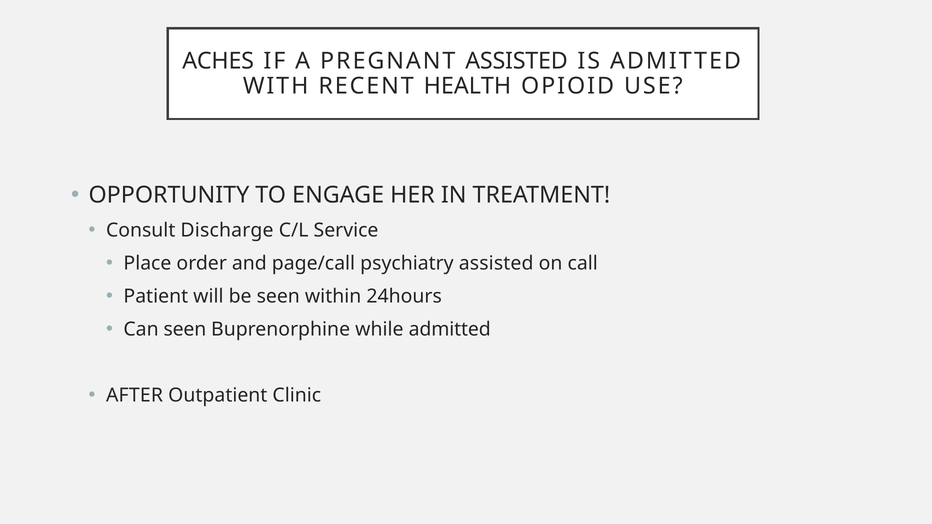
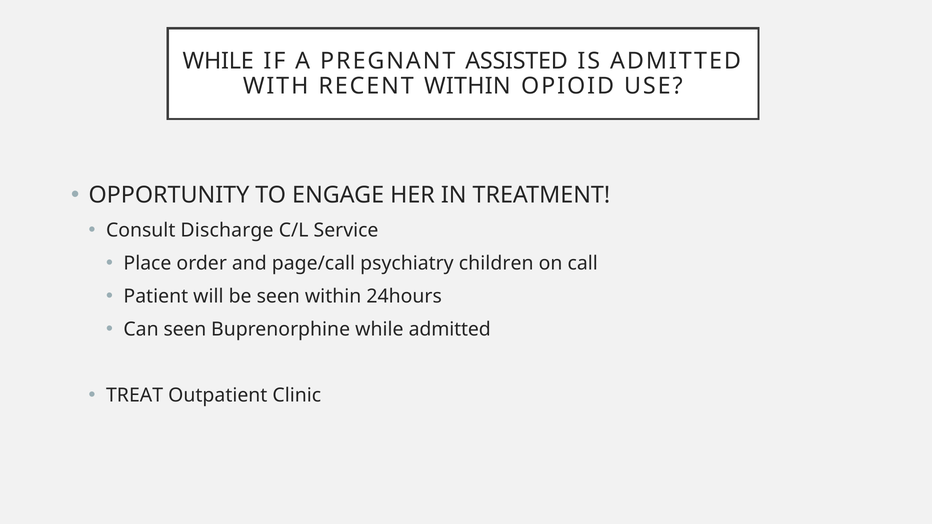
ACHES at (218, 61): ACHES -> WHILE
RECENT HEALTH: HEALTH -> WITHIN
psychiatry assisted: assisted -> children
AFTER: AFTER -> TREAT
